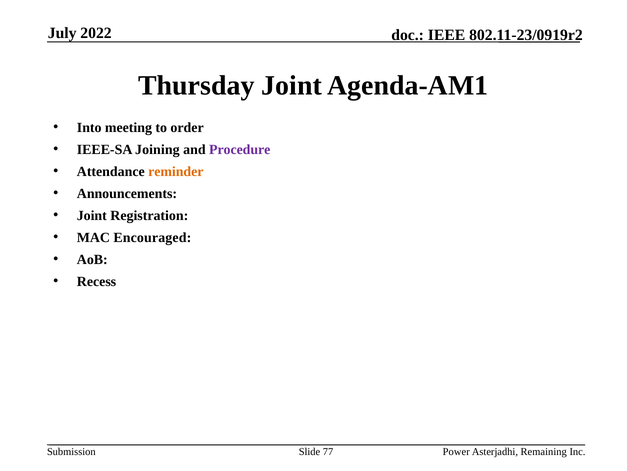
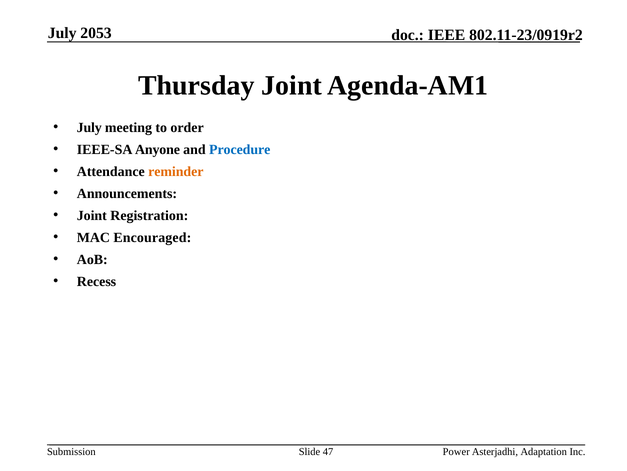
2022: 2022 -> 2053
Into at (89, 127): Into -> July
Joining: Joining -> Anyone
Procedure colour: purple -> blue
77: 77 -> 47
Remaining: Remaining -> Adaptation
